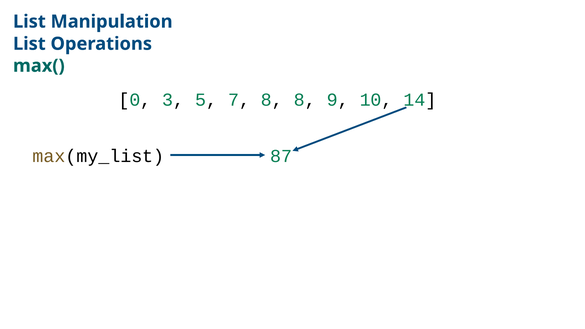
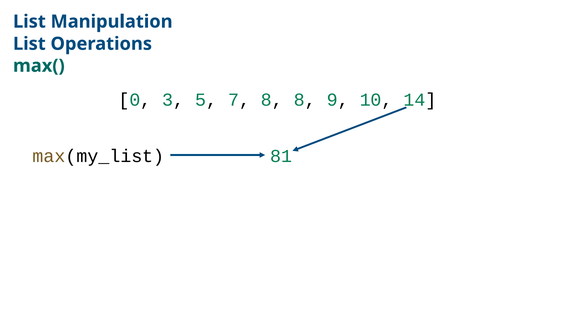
87: 87 -> 81
